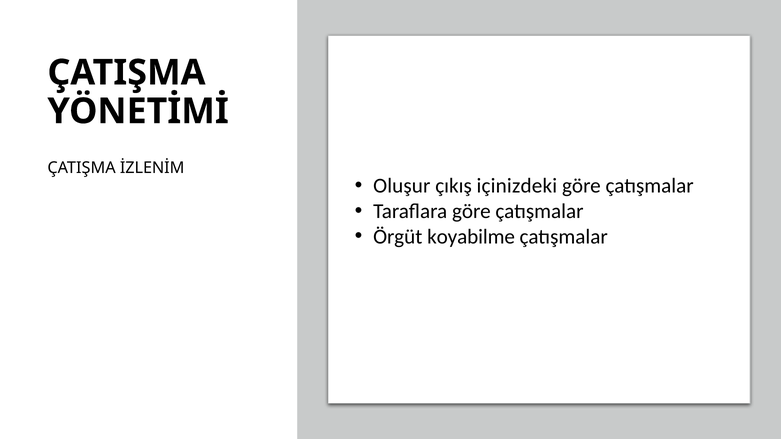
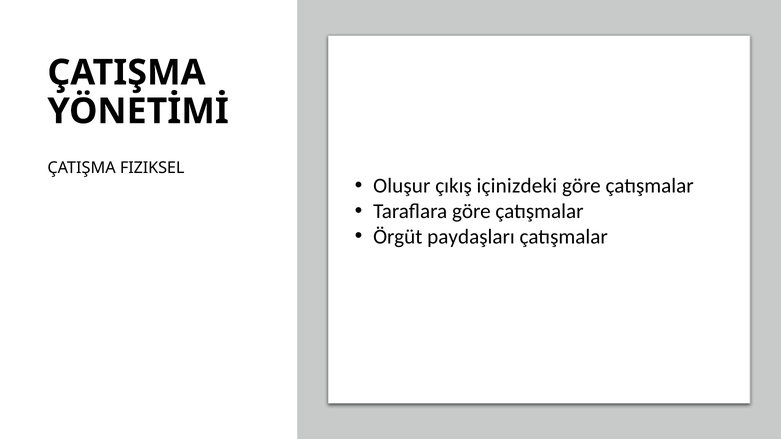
İZLENİM: İZLENİM -> FIZIKSEL
koyabilme: koyabilme -> paydaşları
